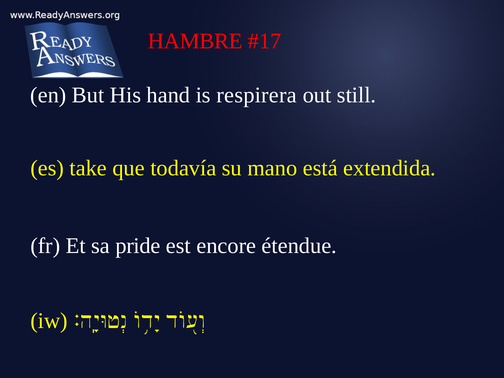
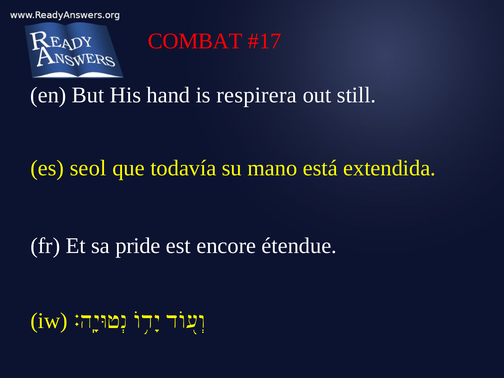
HAMBRE: HAMBRE -> COMBAT
take: take -> seol
